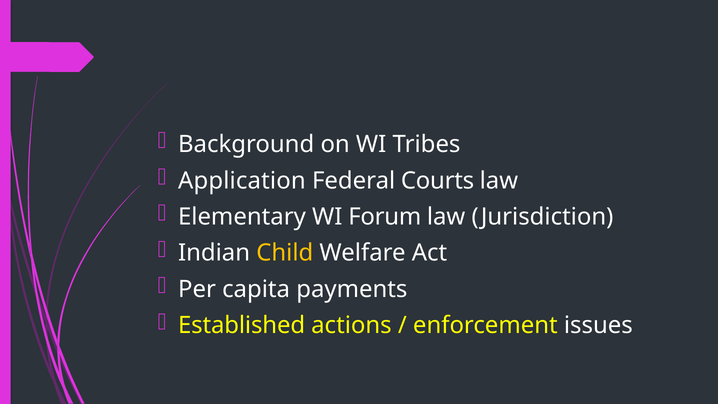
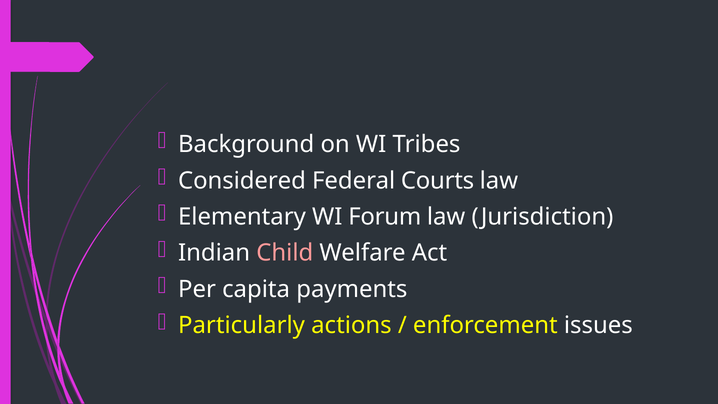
Application: Application -> Considered
Child colour: yellow -> pink
Established: Established -> Particularly
